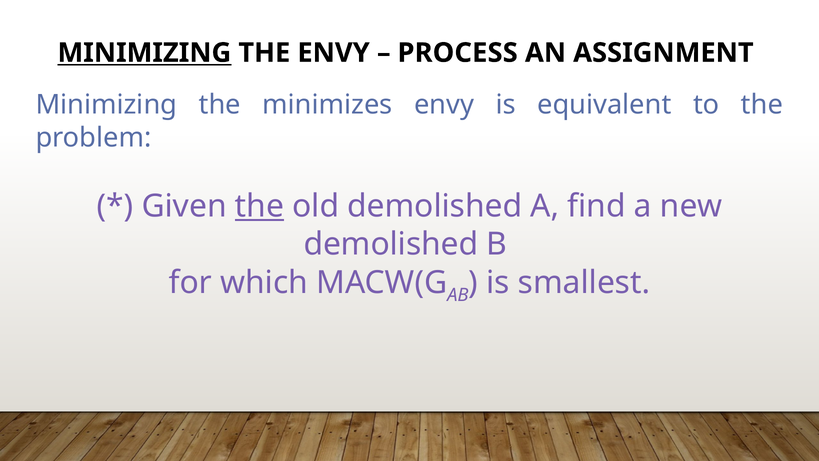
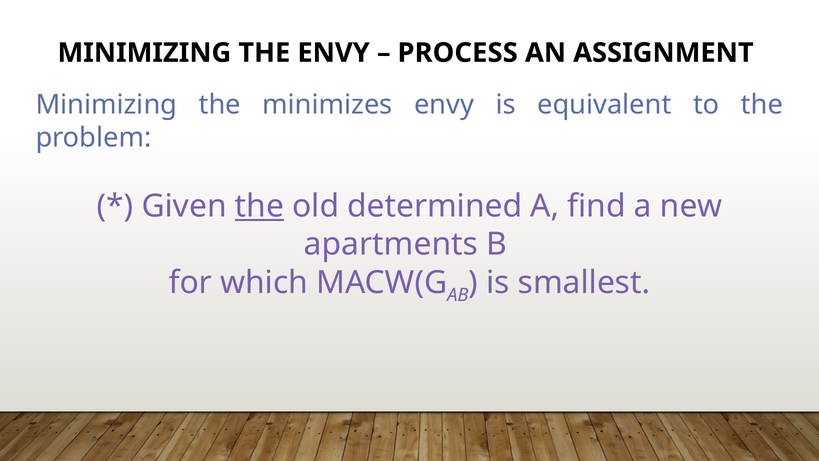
MINIMIZING at (144, 53) underline: present -> none
old demolished: demolished -> determined
demolished at (391, 244): demolished -> apartments
